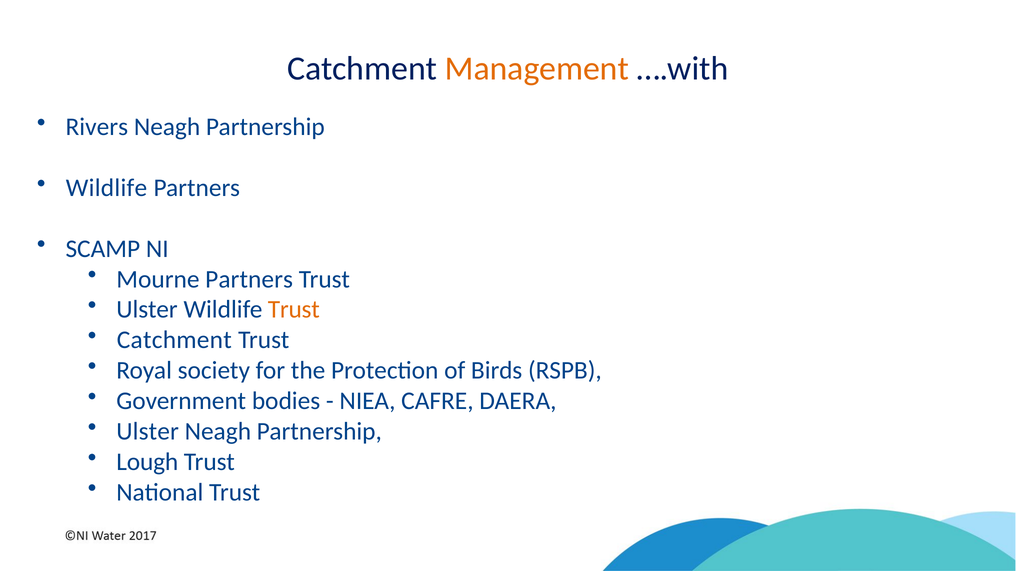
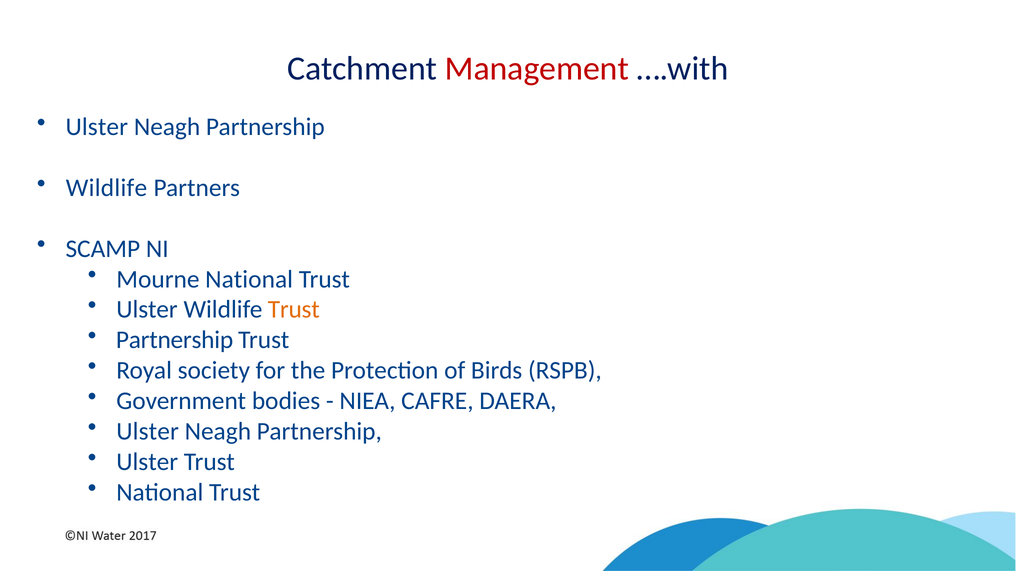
Management colour: orange -> red
Rivers at (97, 127): Rivers -> Ulster
Mourne Partners: Partners -> National
Catchment at (174, 340): Catchment -> Partnership
Lough at (147, 462): Lough -> Ulster
